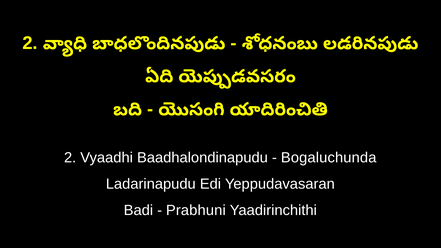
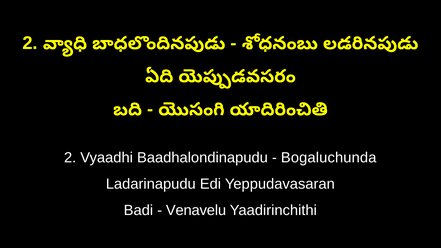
Prabhuni: Prabhuni -> Venavelu
